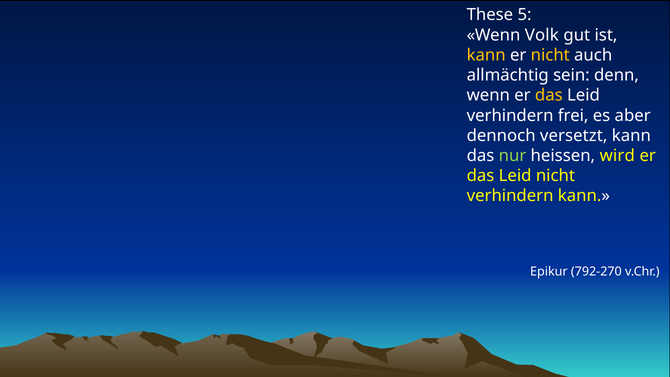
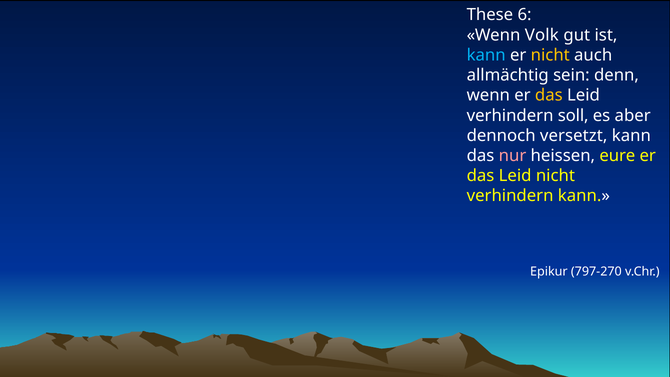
5: 5 -> 6
kann at (486, 55) colour: yellow -> light blue
frei: frei -> soll
nur colour: light green -> pink
wird: wird -> eure
792-270: 792-270 -> 797-270
